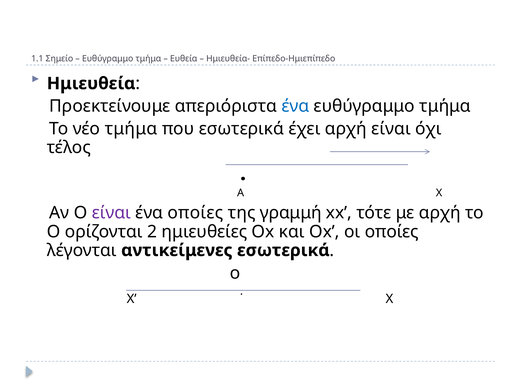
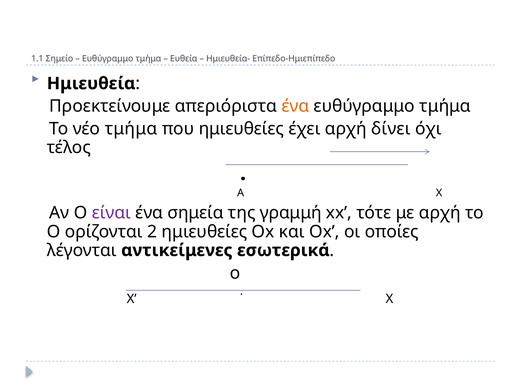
ένα at (295, 106) colour: blue -> orange
που εσωτερικά: εσωτερικά -> ημιευθείες
αρχή είναι: είναι -> δίνει
ένα οποίες: οποίες -> σημεία
